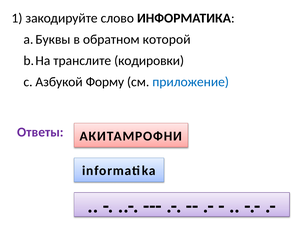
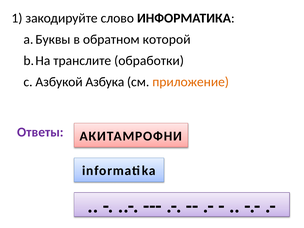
кодировки: кодировки -> обработки
Форму: Форму -> Азбука
приложение colour: blue -> orange
